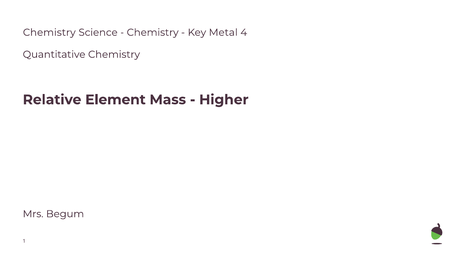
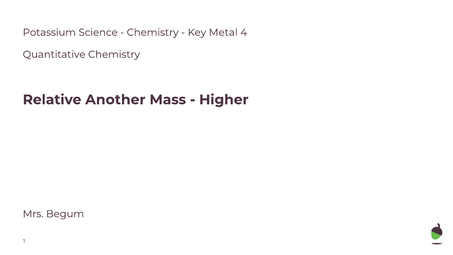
Chemistry at (49, 32): Chemistry -> Potassium
Element: Element -> Another
